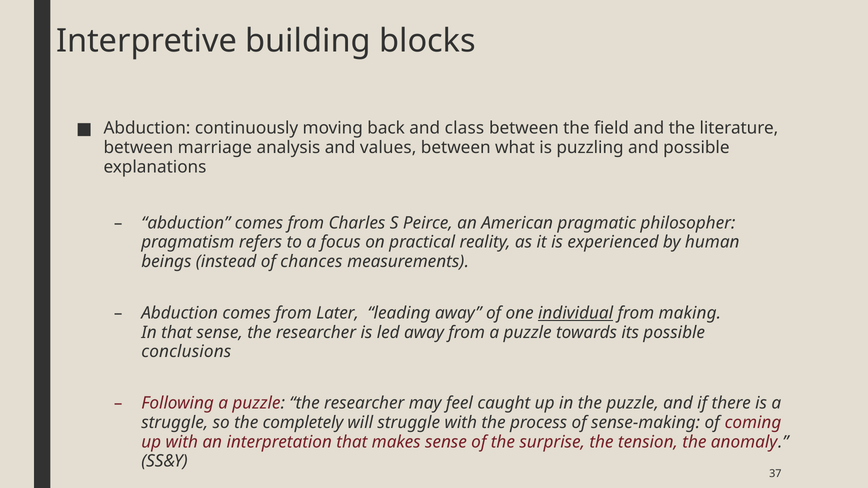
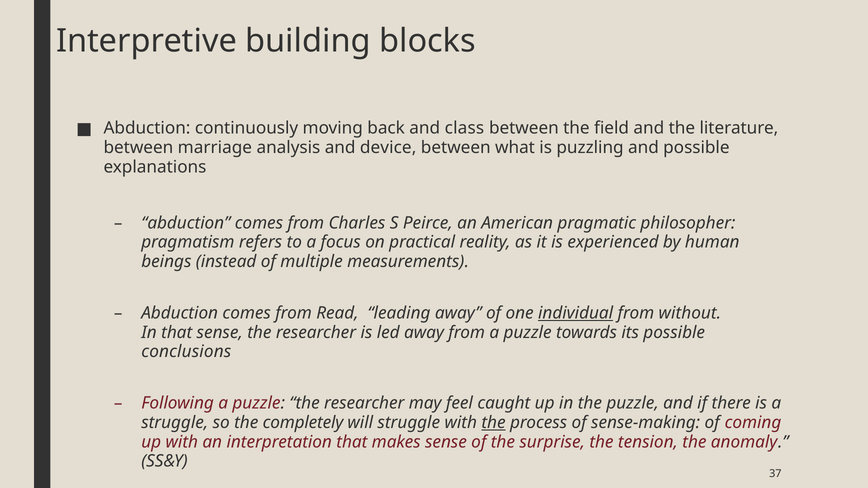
values: values -> device
chances: chances -> multiple
Later: Later -> Read
making: making -> without
the at (493, 423) underline: none -> present
